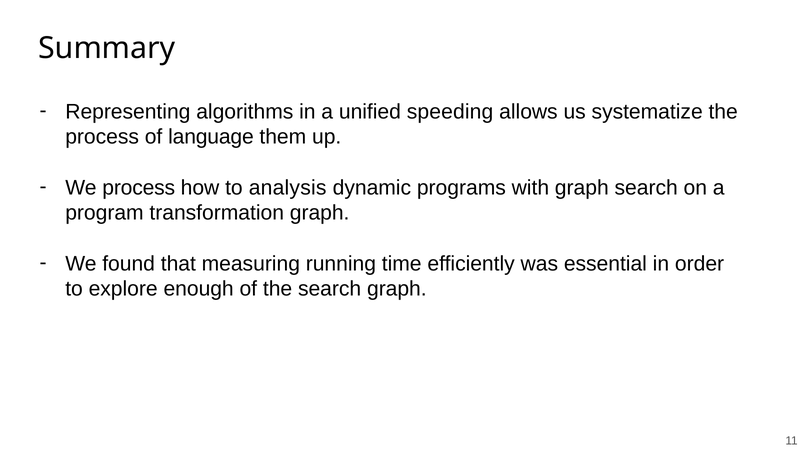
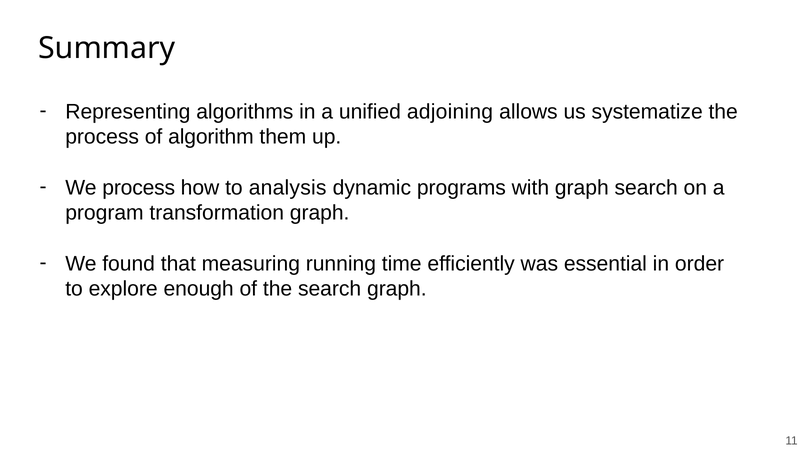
speeding: speeding -> adjoining
language: language -> algorithm
